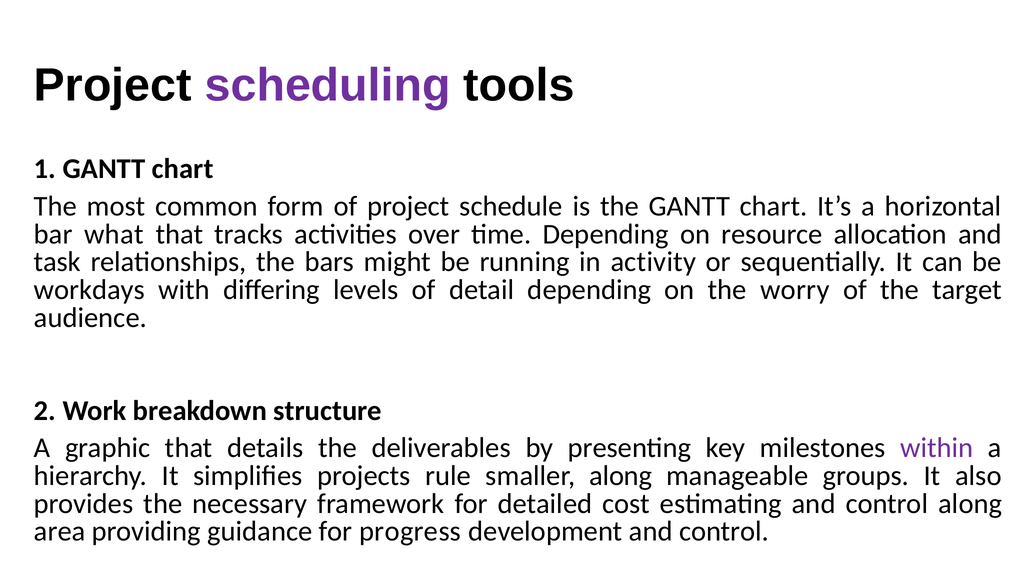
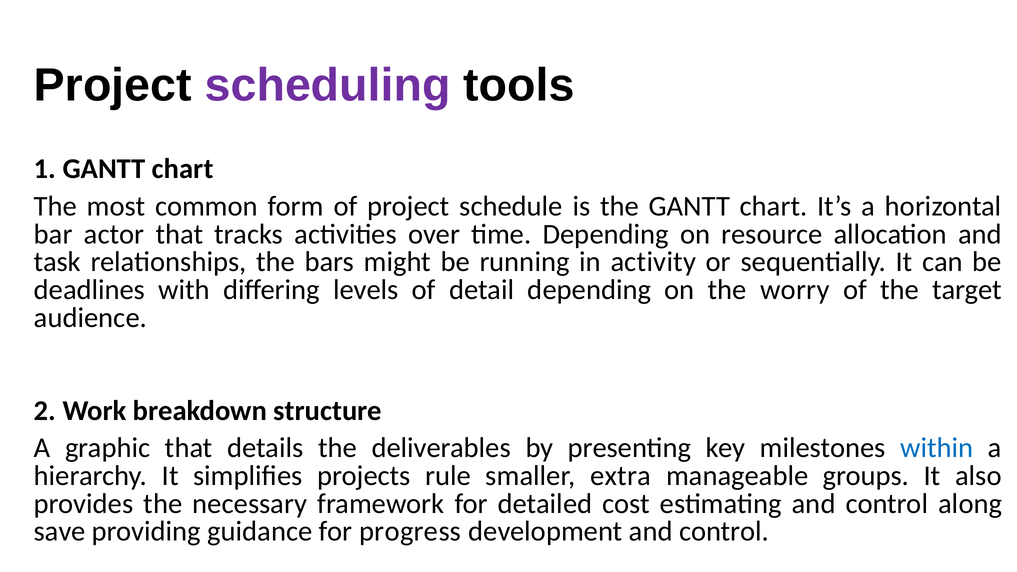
what: what -> actor
workdays: workdays -> deadlines
within colour: purple -> blue
smaller along: along -> extra
area: area -> save
